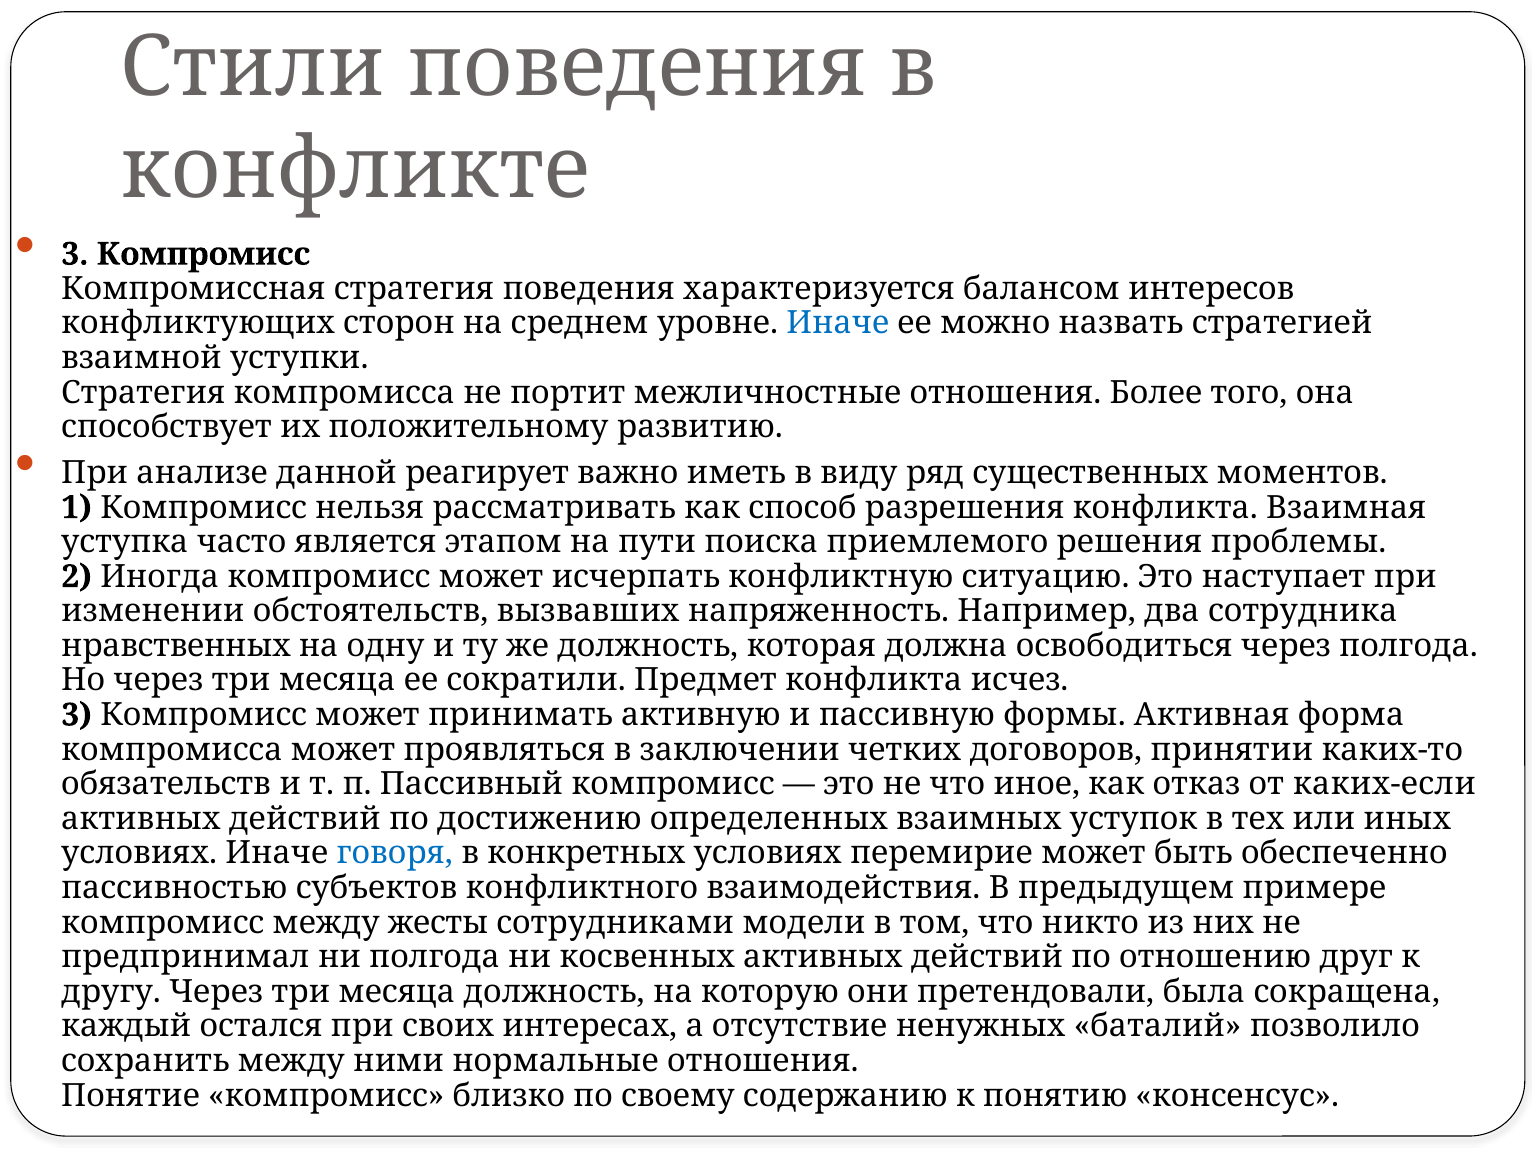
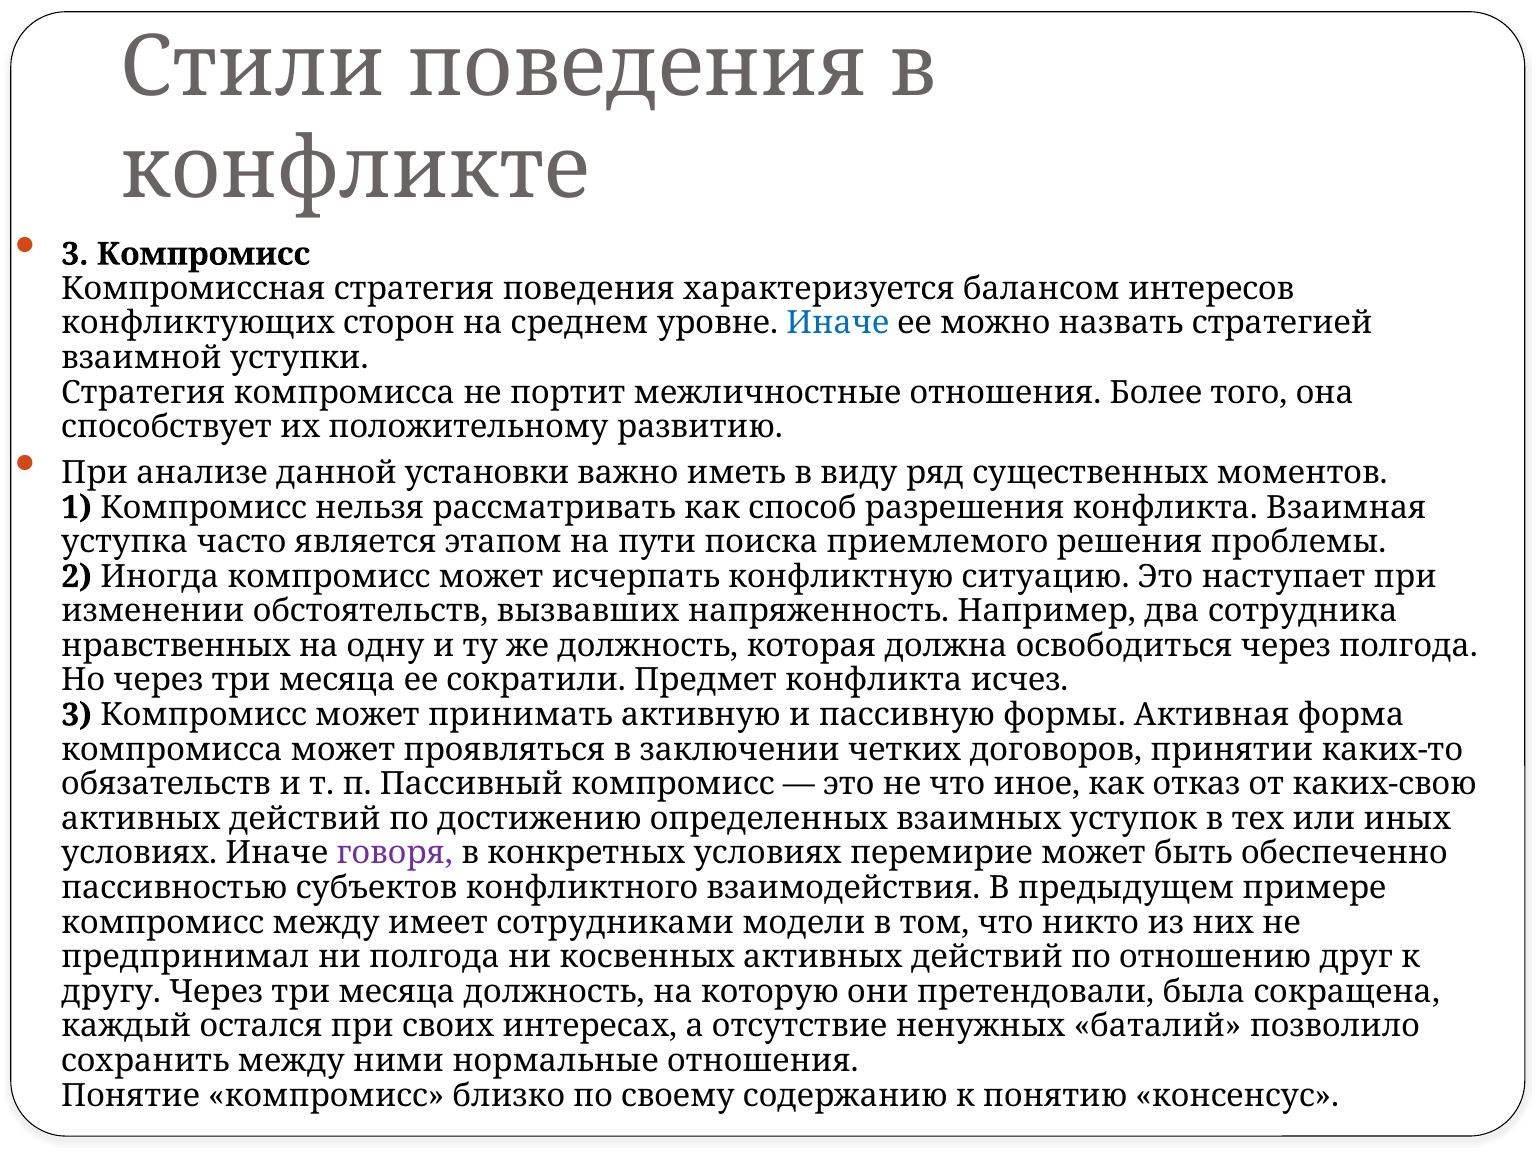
реагирует: реагирует -> установки
каких-если: каких-если -> каких-свою
говоря colour: blue -> purple
жесты: жесты -> имеет
